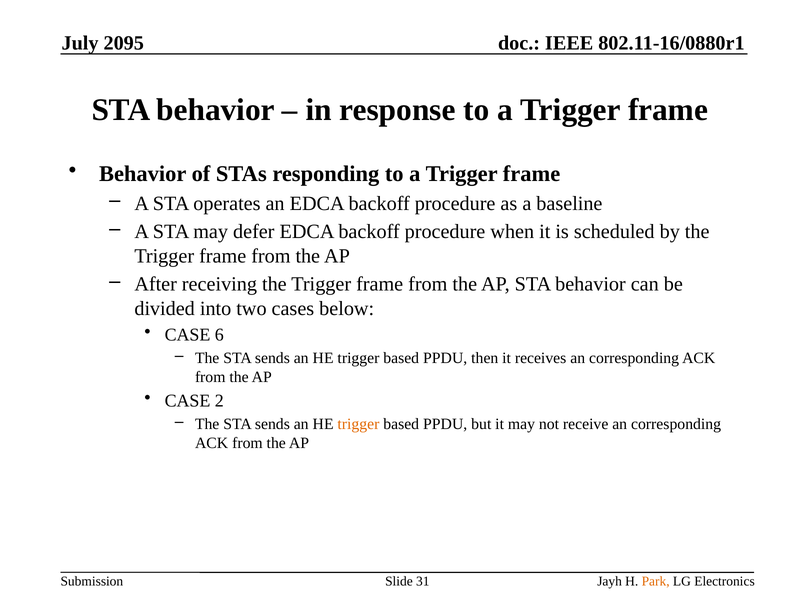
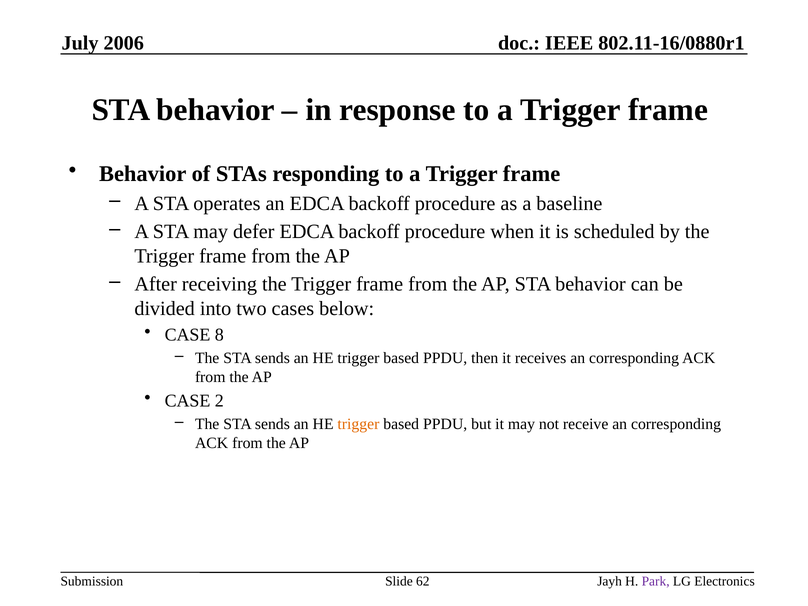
2095: 2095 -> 2006
6: 6 -> 8
31: 31 -> 62
Park colour: orange -> purple
